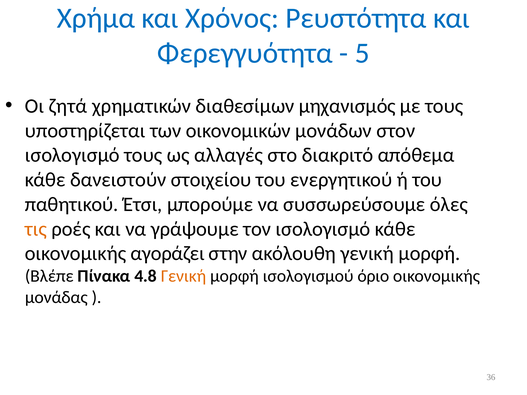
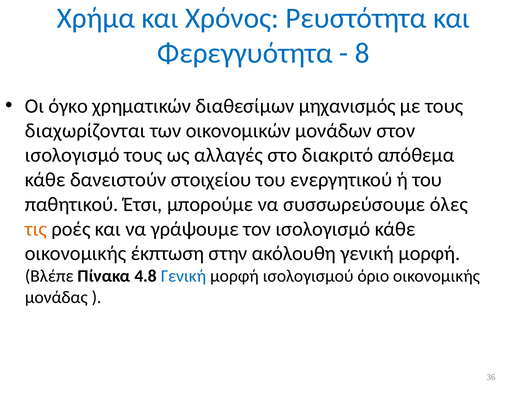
5: 5 -> 8
ζητά: ζητά -> όγκο
υποστηρίζεται: υποστηρίζεται -> διαχωρίζονται
αγοράζει: αγοράζει -> έκπτωση
Γενική at (184, 276) colour: orange -> blue
